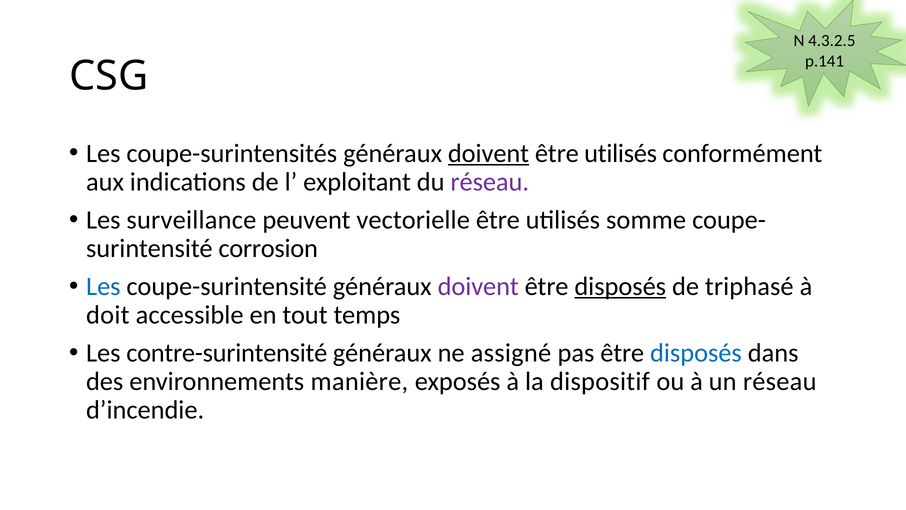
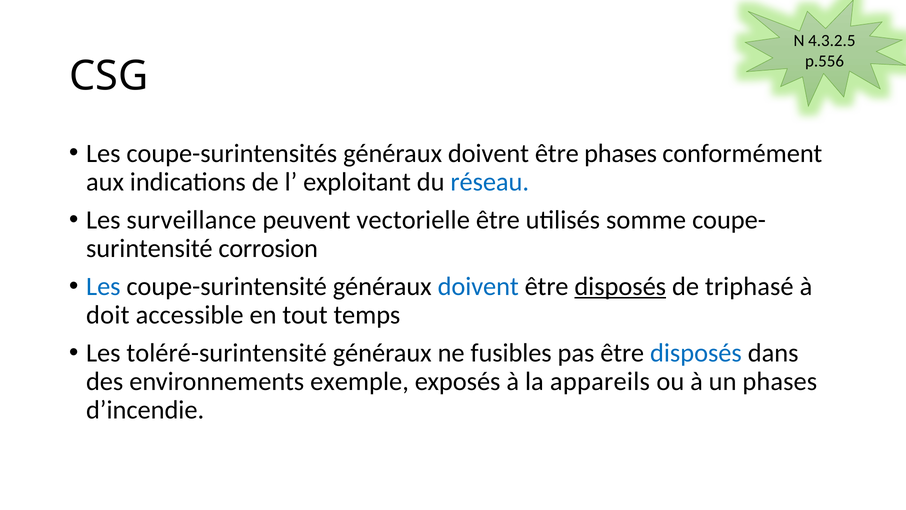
p.141: p.141 -> p.556
doivent at (488, 153) underline: present -> none
utilisés at (621, 153): utilisés -> phases
réseau at (490, 182) colour: purple -> blue
doivent at (478, 286) colour: purple -> blue
contre-surintensité: contre-surintensité -> toléré-surintensité
assigné: assigné -> fusibles
manière: manière -> exemple
dispositif: dispositif -> appareils
un réseau: réseau -> phases
